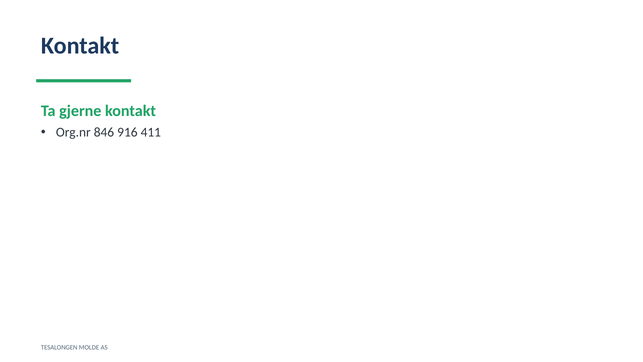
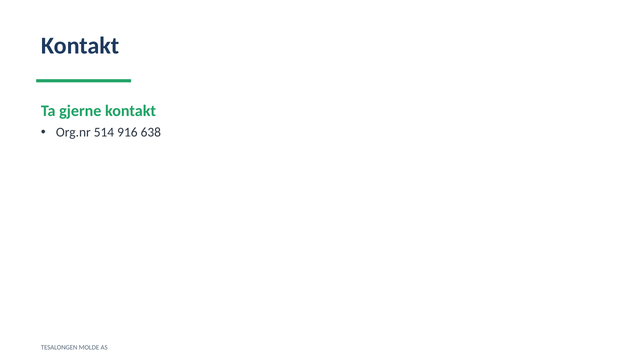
846: 846 -> 514
411: 411 -> 638
